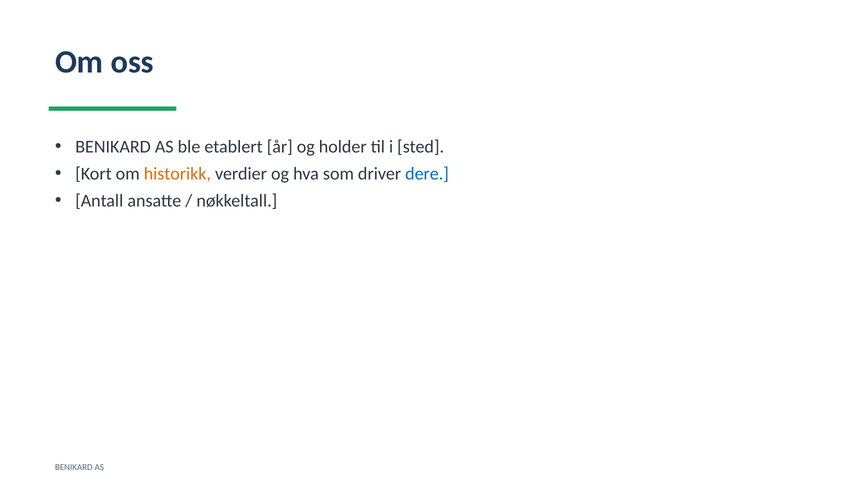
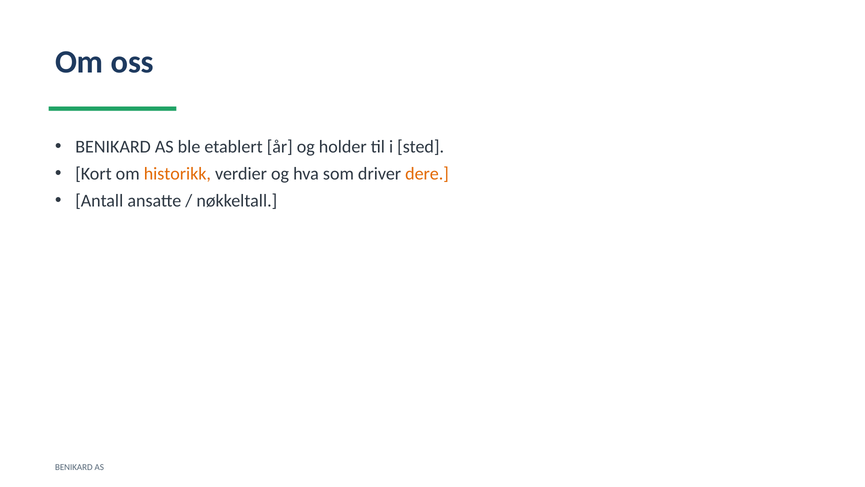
dere colour: blue -> orange
